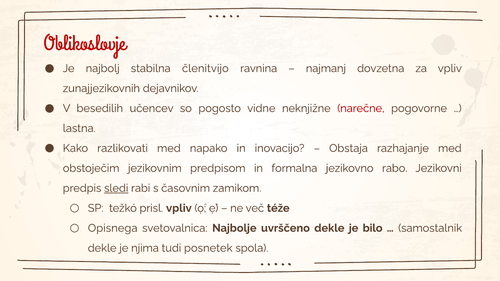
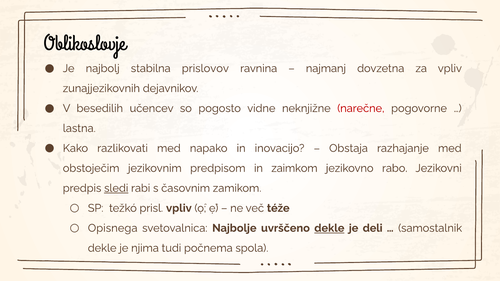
Oblikoslovje colour: red -> black
členitvijo: členitvijo -> prislovov
formalna: formalna -> zaimkom
dekle at (329, 228) underline: none -> present
bilo: bilo -> deli
posnetek: posnetek -> počnema
